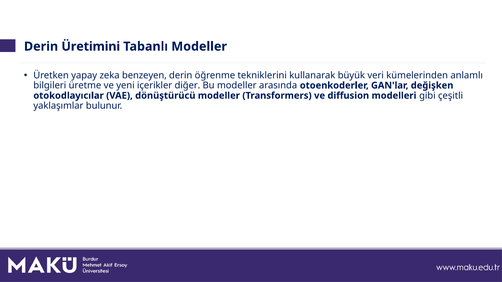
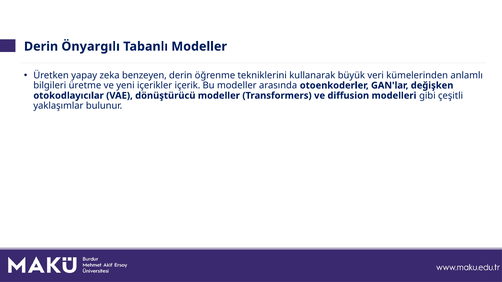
Üretimini: Üretimini -> Önyargılı
diğer: diğer -> içerik
